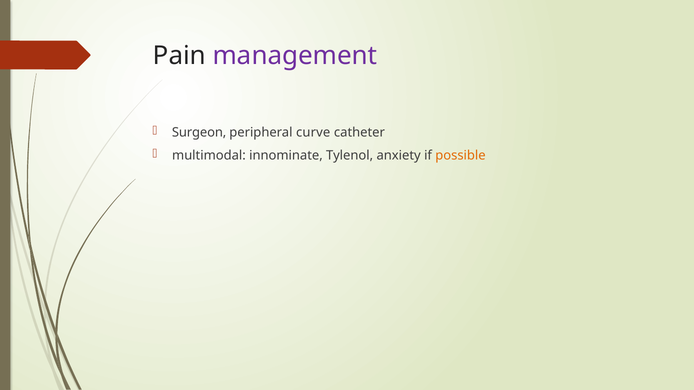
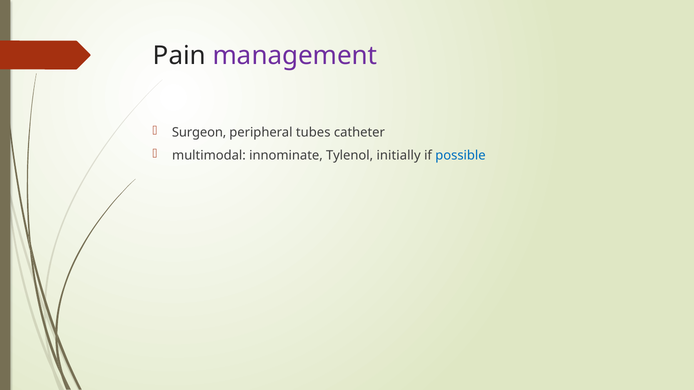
curve: curve -> tubes
anxiety: anxiety -> initially
possible colour: orange -> blue
